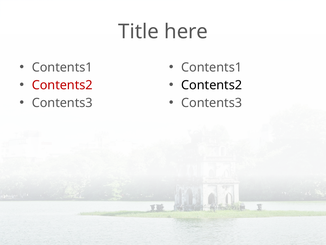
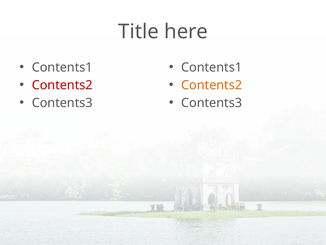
Contents2 at (212, 85) colour: black -> orange
